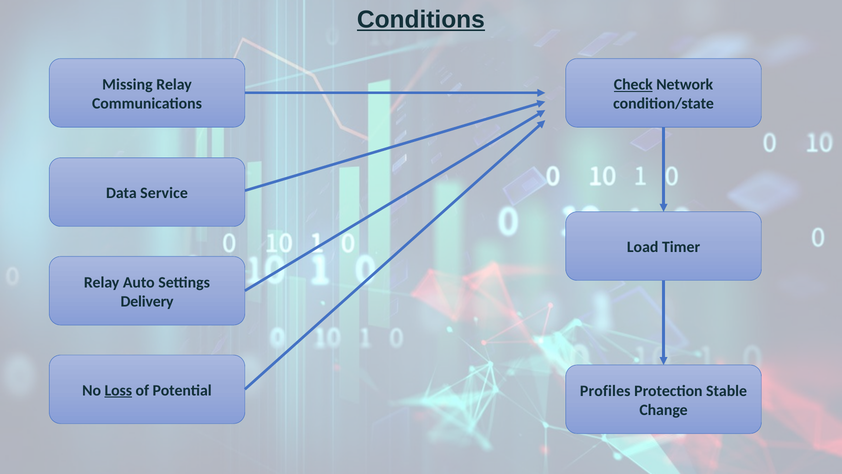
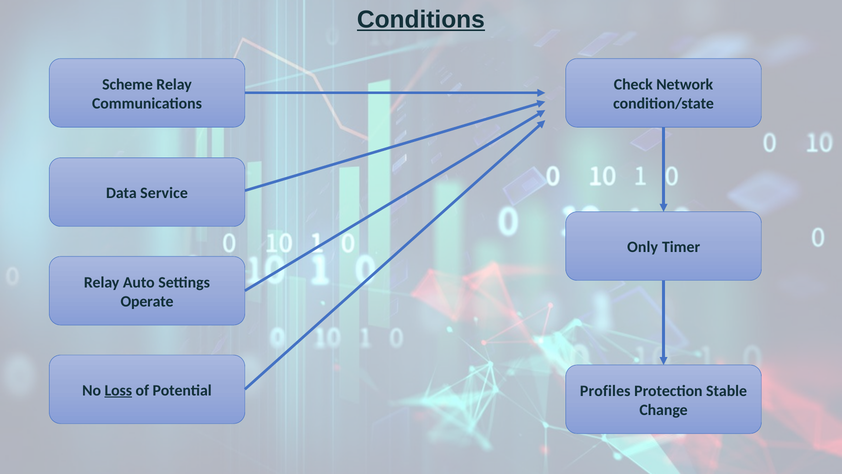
Missing: Missing -> Scheme
Check underline: present -> none
Load: Load -> Only
Delivery: Delivery -> Operate
